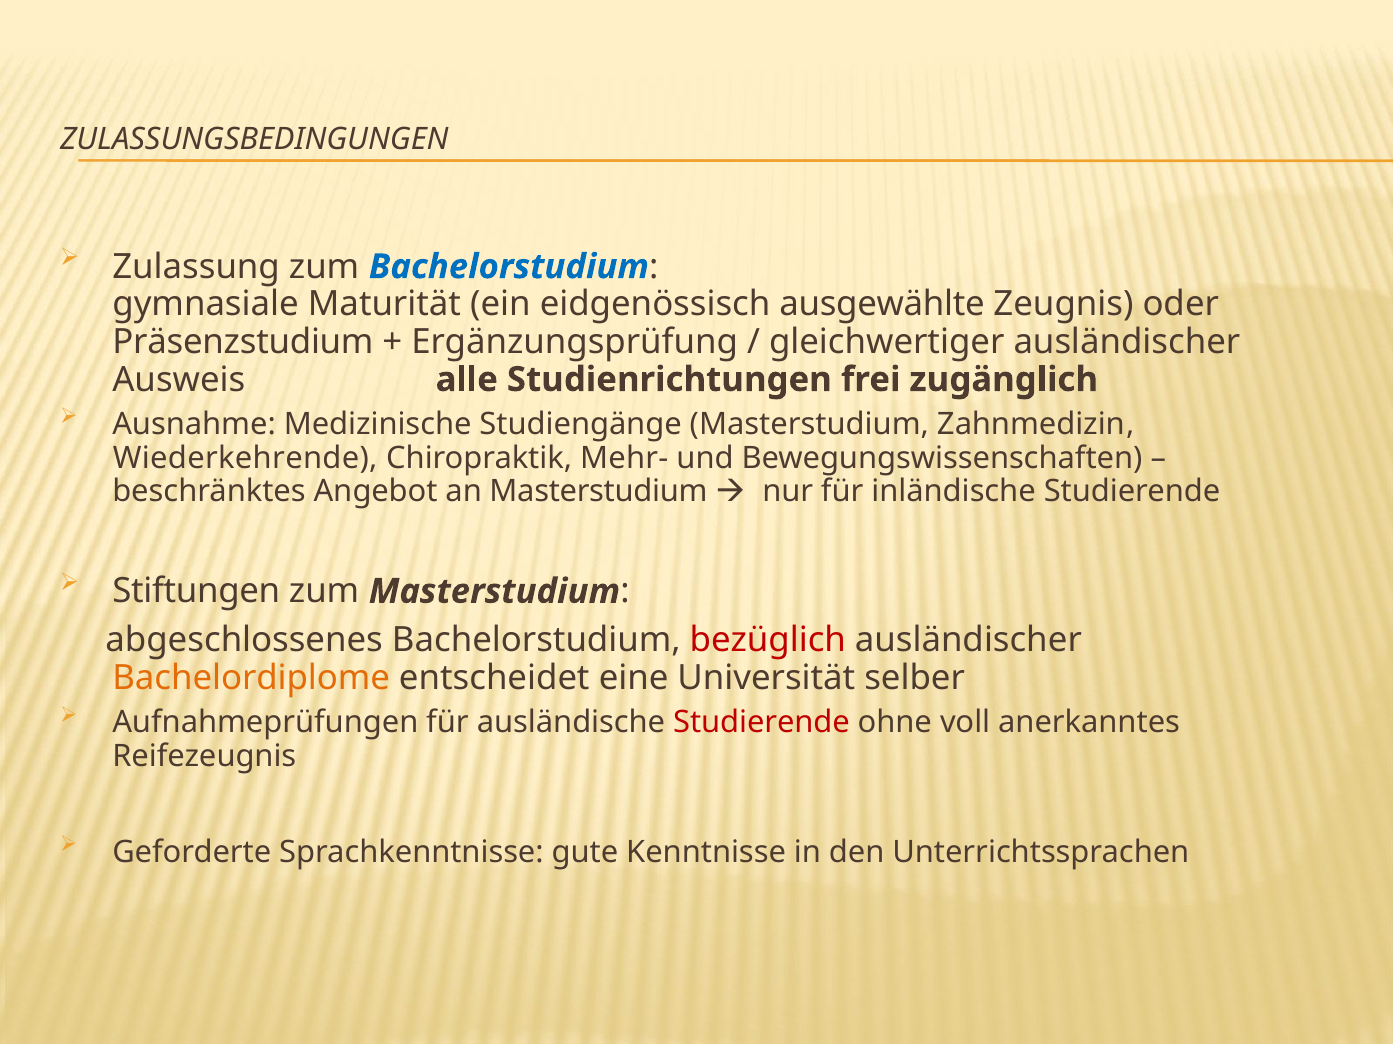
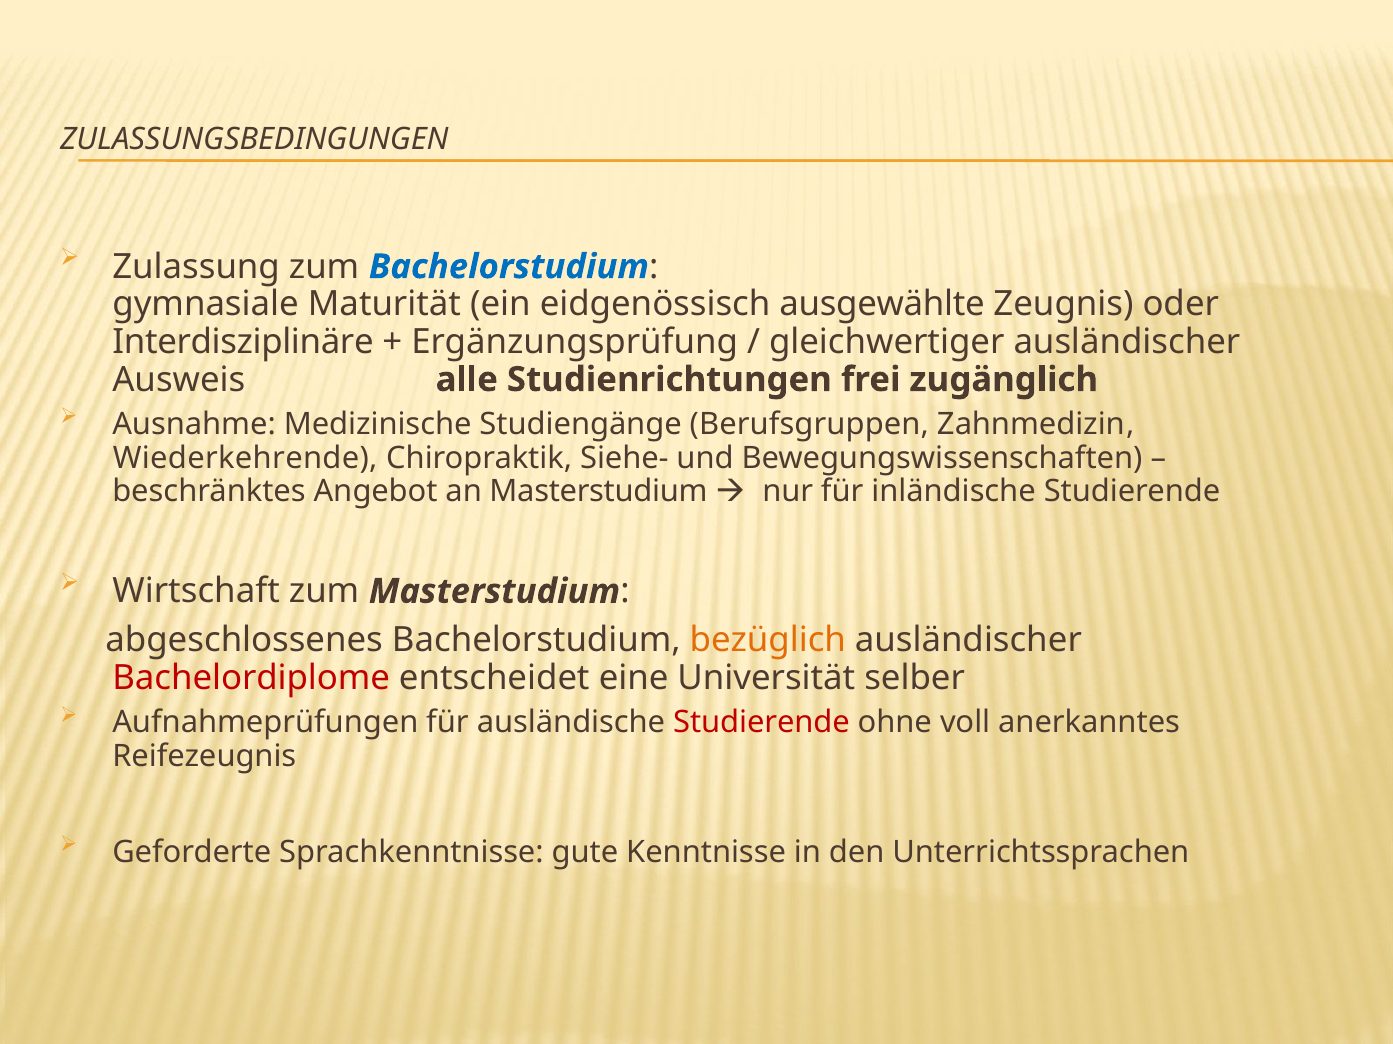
Präsenzstudium: Präsenzstudium -> Interdisziplinäre
Studiengänge Masterstudium: Masterstudium -> Berufsgruppen
Mehr-: Mehr- -> Siehe-
Stiftungen: Stiftungen -> Wirtschaft
bezüglich colour: red -> orange
Bachelordiplome colour: orange -> red
